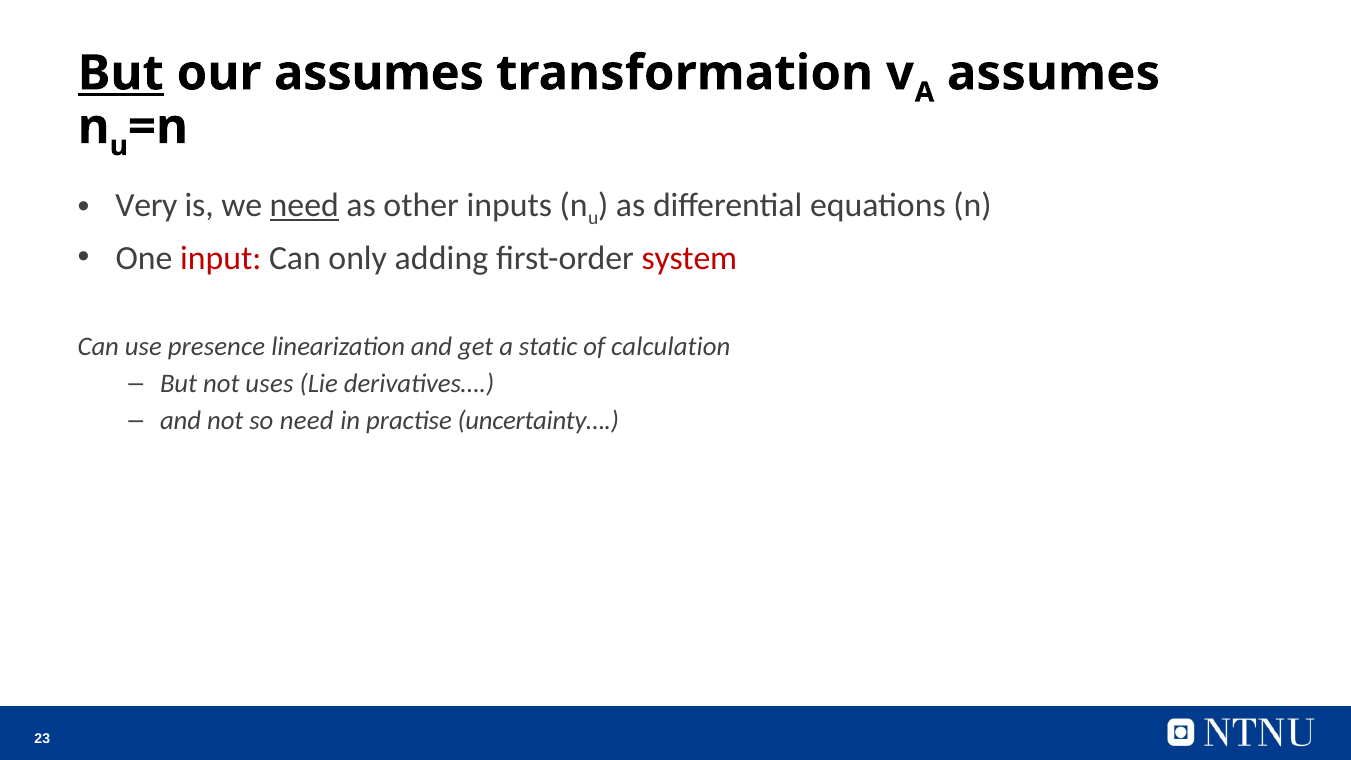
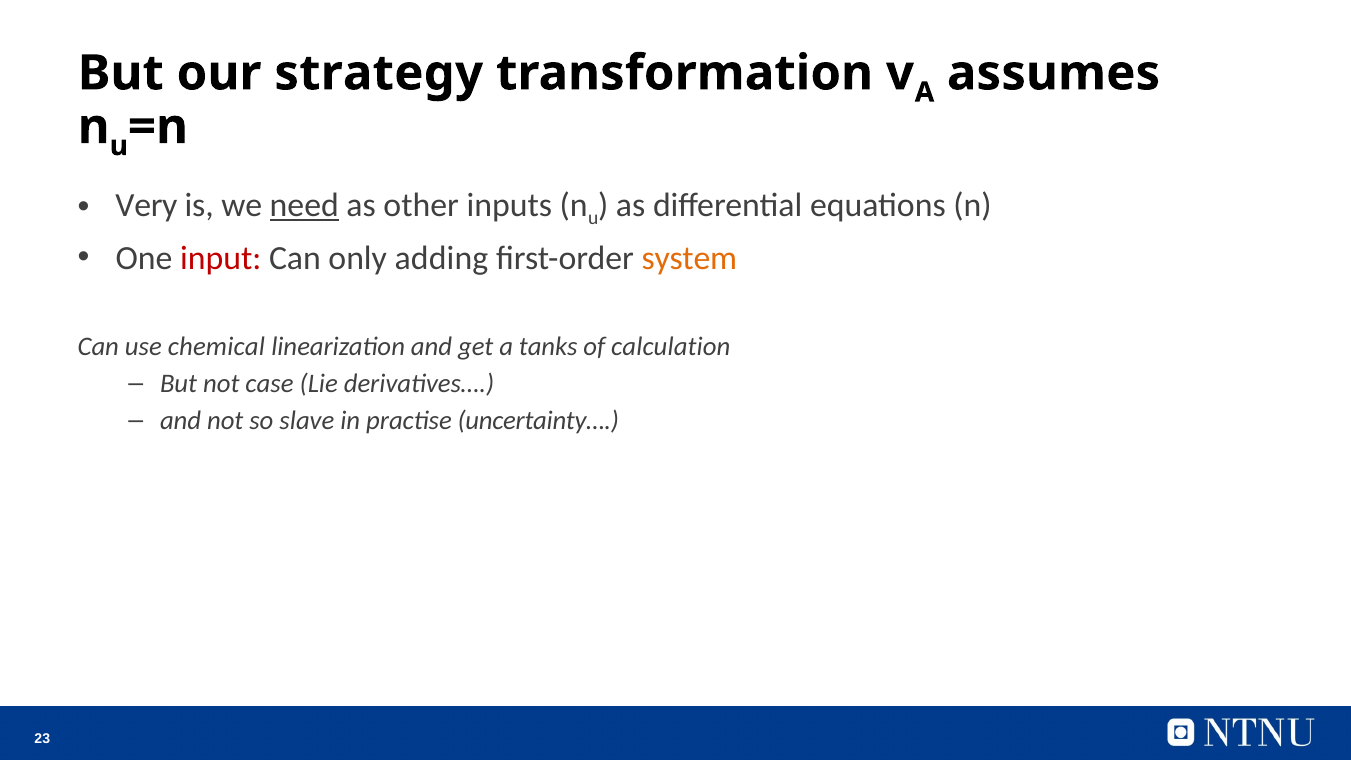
But at (121, 73) underline: present -> none
our assumes: assumes -> strategy
system colour: red -> orange
presence: presence -> chemical
static: static -> tanks
uses: uses -> case
so need: need -> slave
